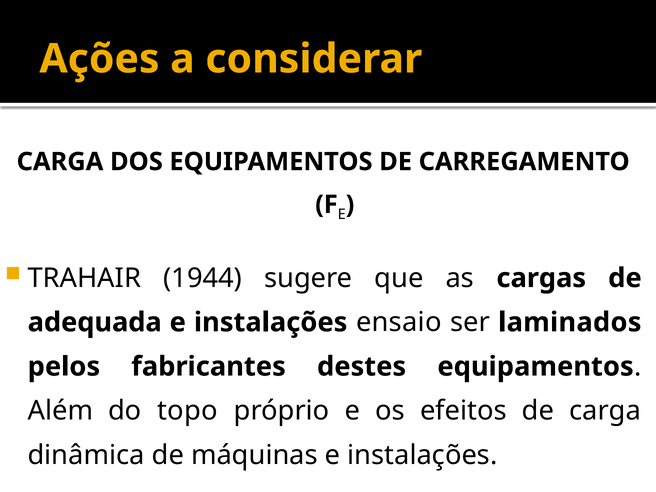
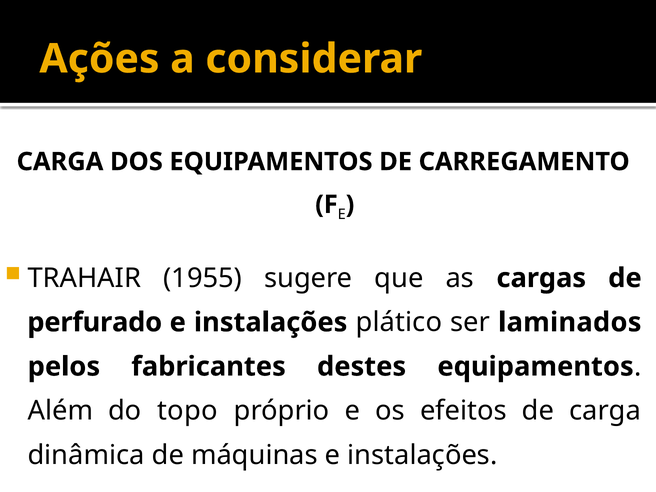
1944: 1944 -> 1955
adequada: adequada -> perfurado
ensaio: ensaio -> plático
